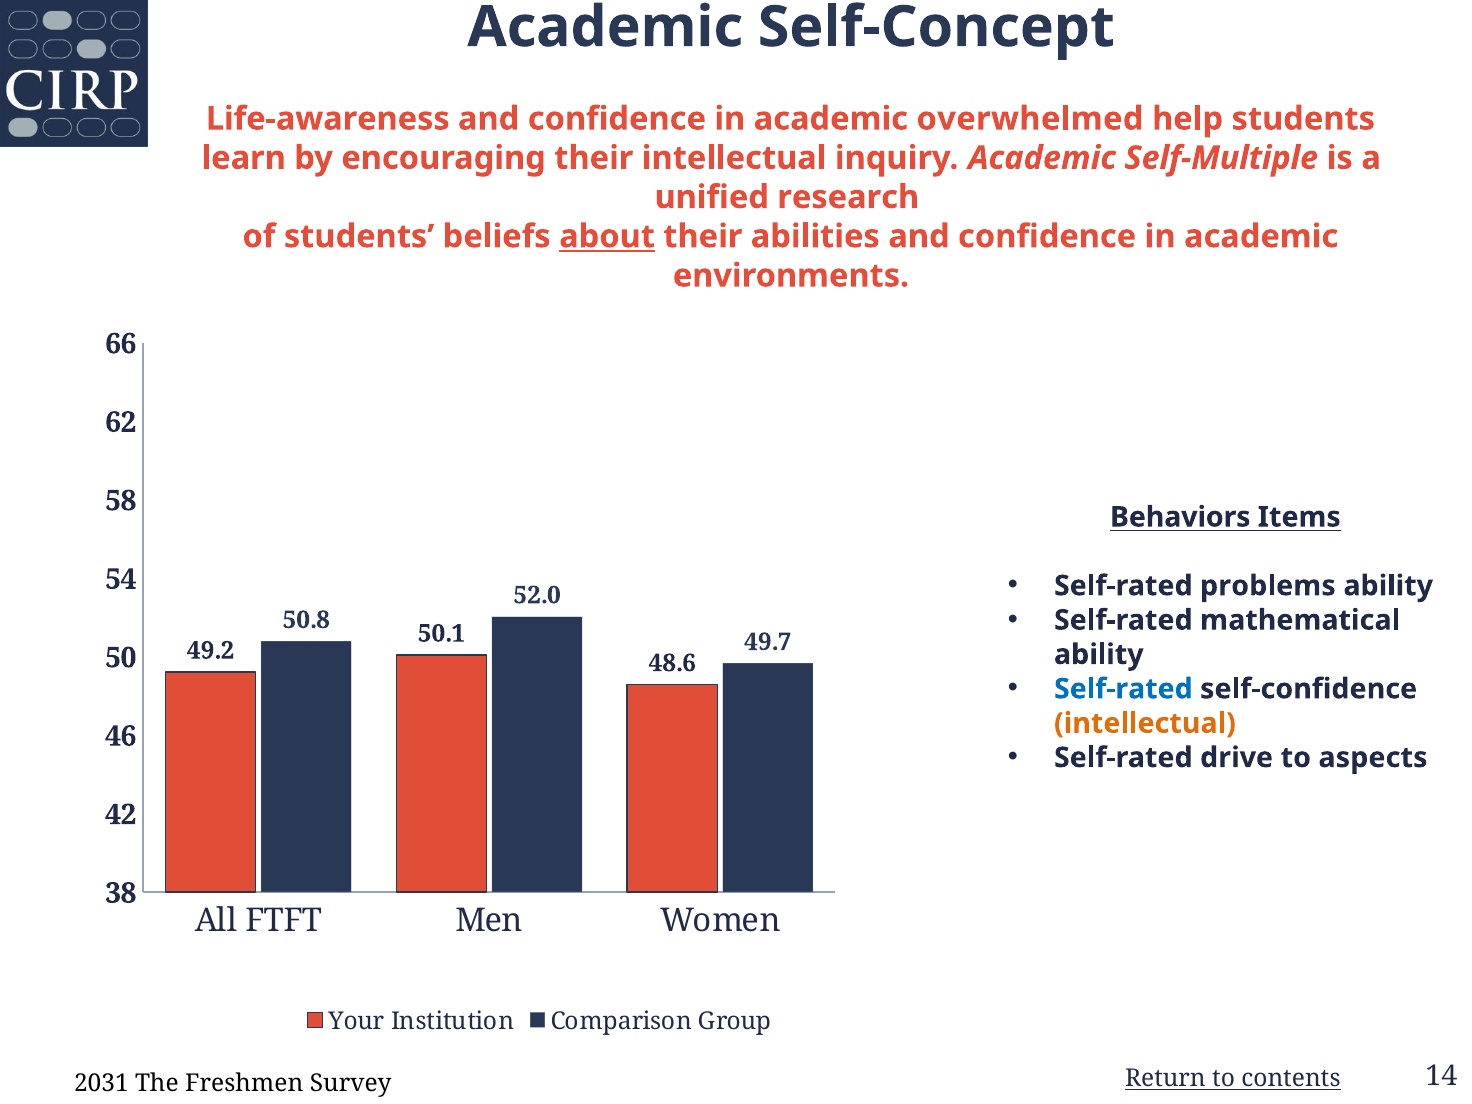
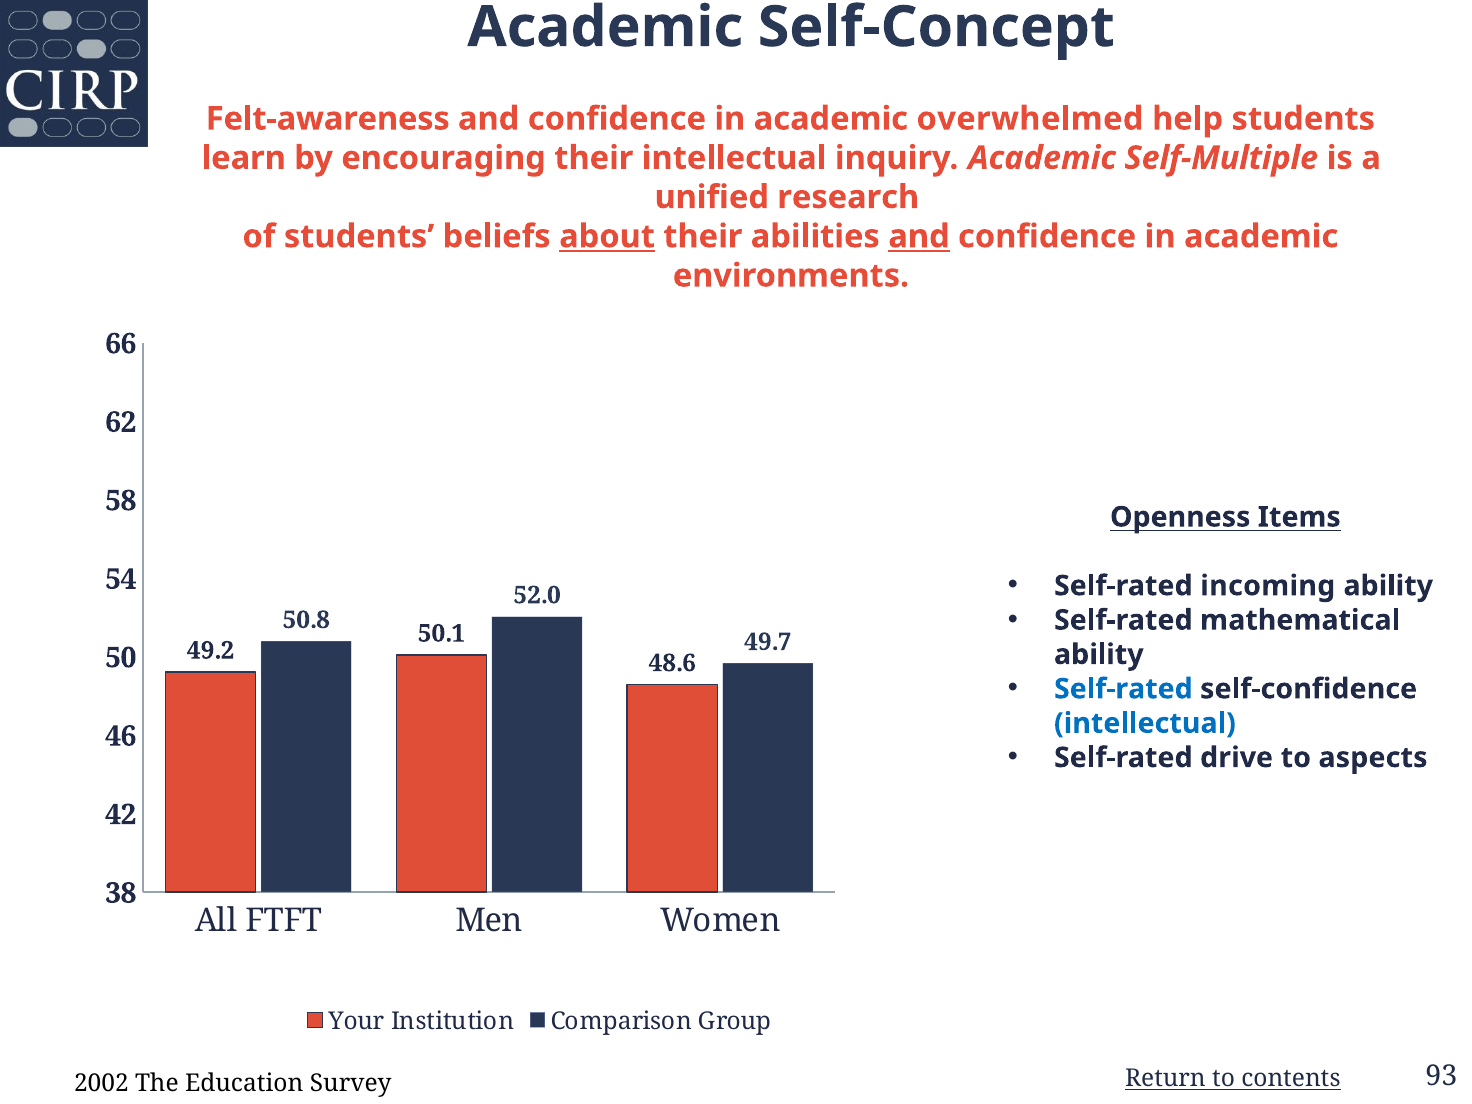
Life-awareness: Life-awareness -> Felt-awareness
and at (919, 236) underline: none -> present
Behaviors: Behaviors -> Openness
problems: problems -> incoming
intellectual at (1145, 723) colour: orange -> blue
2031: 2031 -> 2002
Freshmen: Freshmen -> Education
14: 14 -> 93
